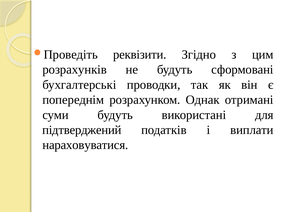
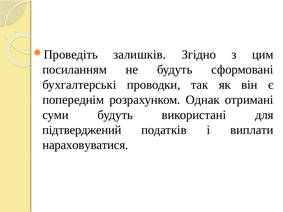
реквізити: реквізити -> залишків
розрахунків: розрахунків -> посиланням
